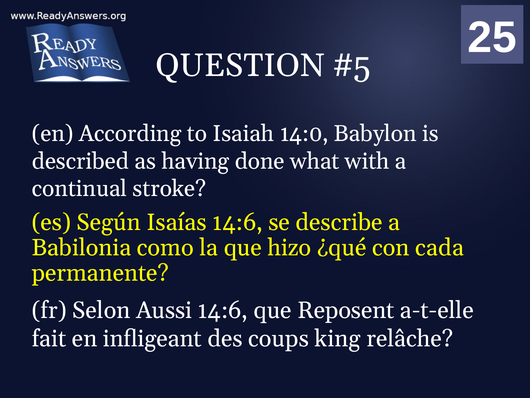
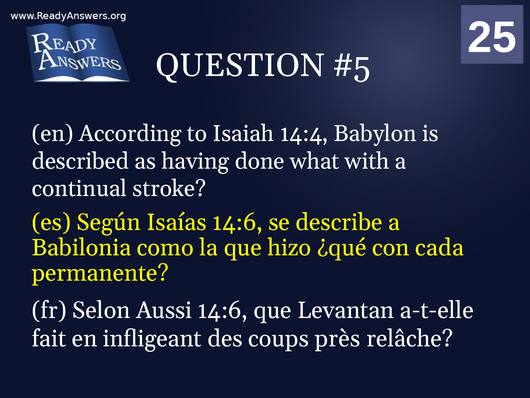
14:0: 14:0 -> 14:4
Reposent: Reposent -> Levantan
king: king -> près
